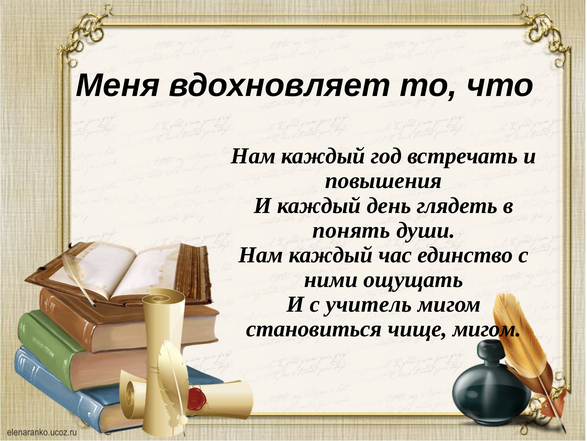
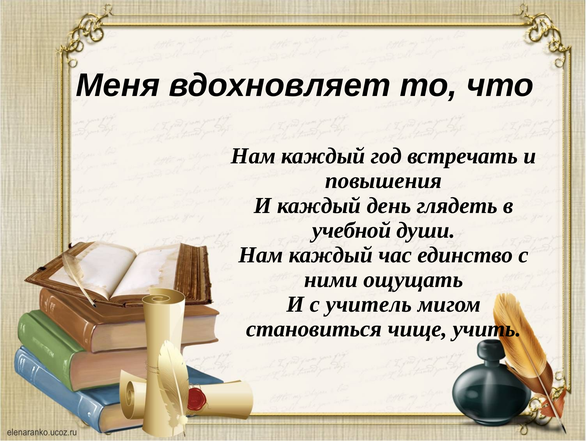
понять: понять -> учебной
чище мигом: мигом -> учить
